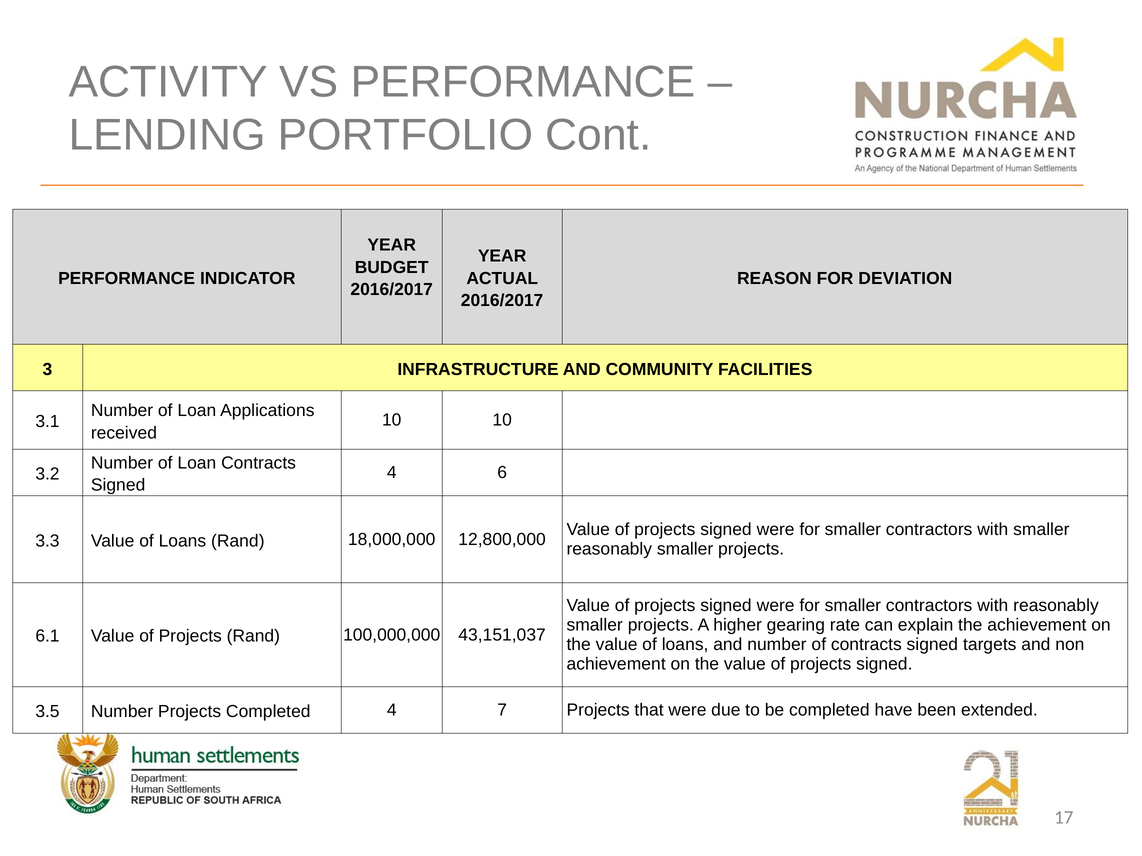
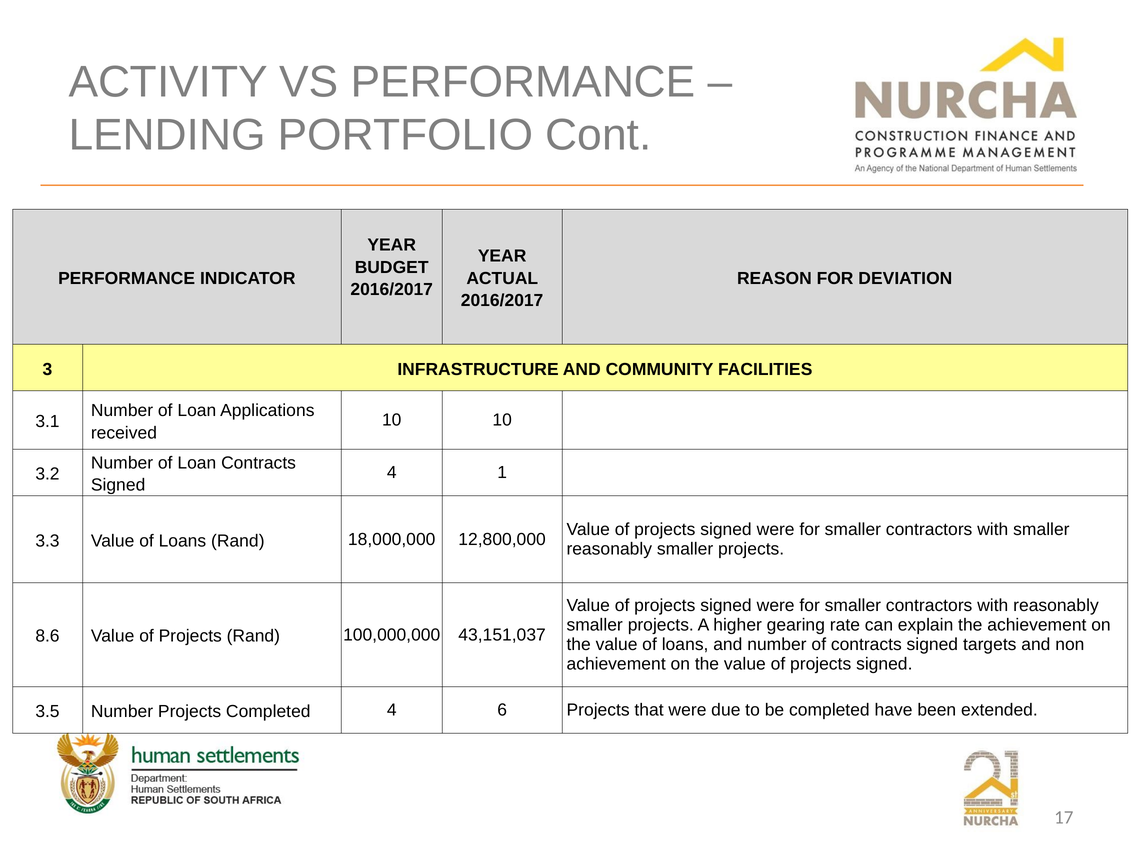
6: 6 -> 1
6.1: 6.1 -> 8.6
7: 7 -> 6
